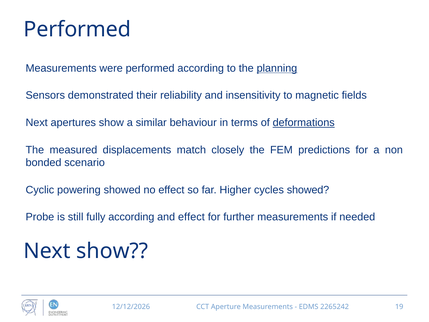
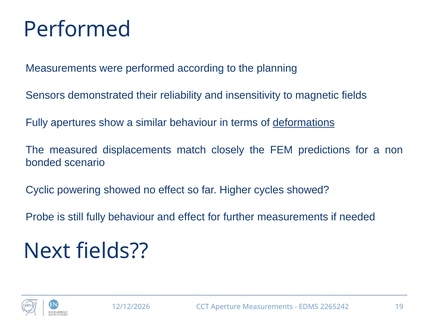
planning underline: present -> none
Next at (37, 123): Next -> Fully
fully according: according -> behaviour
Next show: show -> fields
